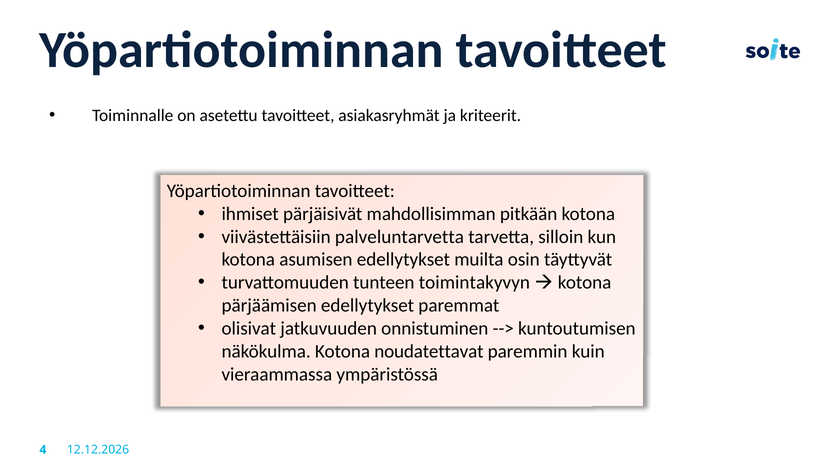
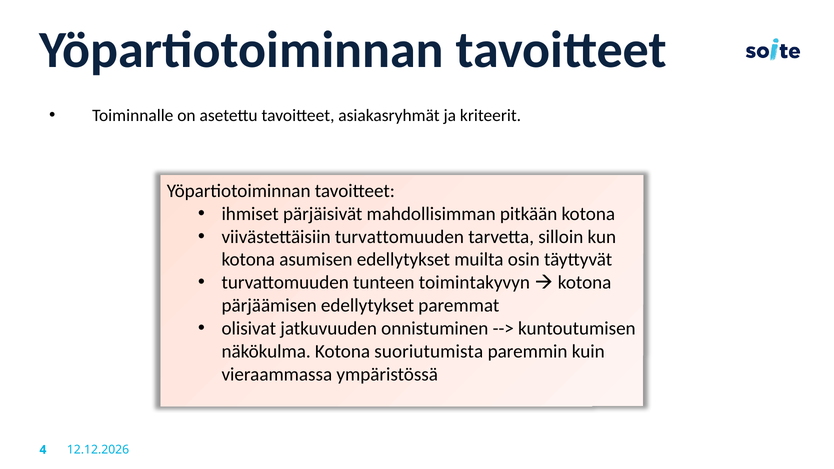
viivästettäisiin palveluntarvetta: palveluntarvetta -> turvattomuuden
noudatettavat: noudatettavat -> suoriutumista
